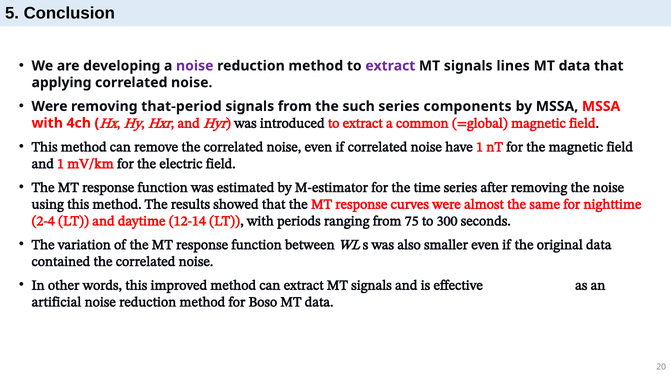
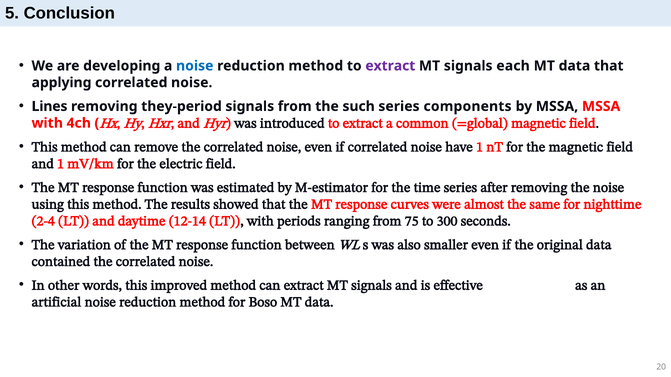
noise at (195, 66) colour: purple -> blue
lines: lines -> each
Were at (50, 106): Were -> Lines
that-period: that-period -> they-period
